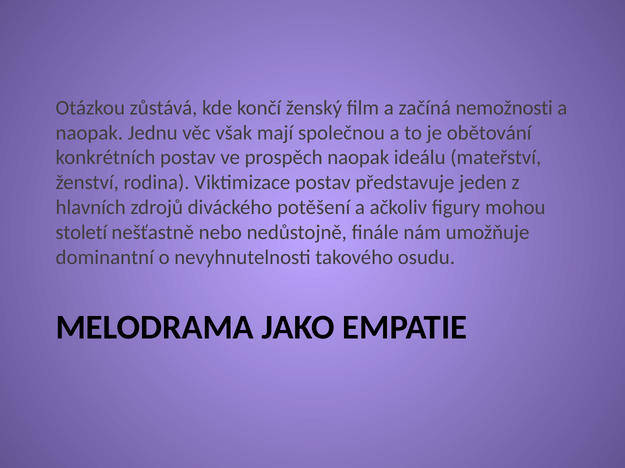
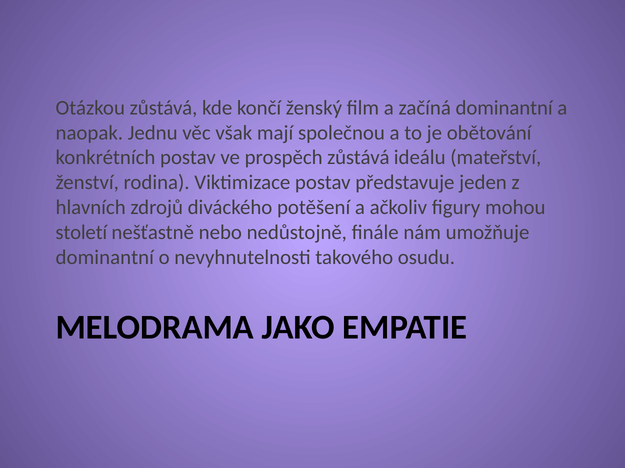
začíná nemožnosti: nemožnosti -> dominantní
prospěch naopak: naopak -> zůstává
